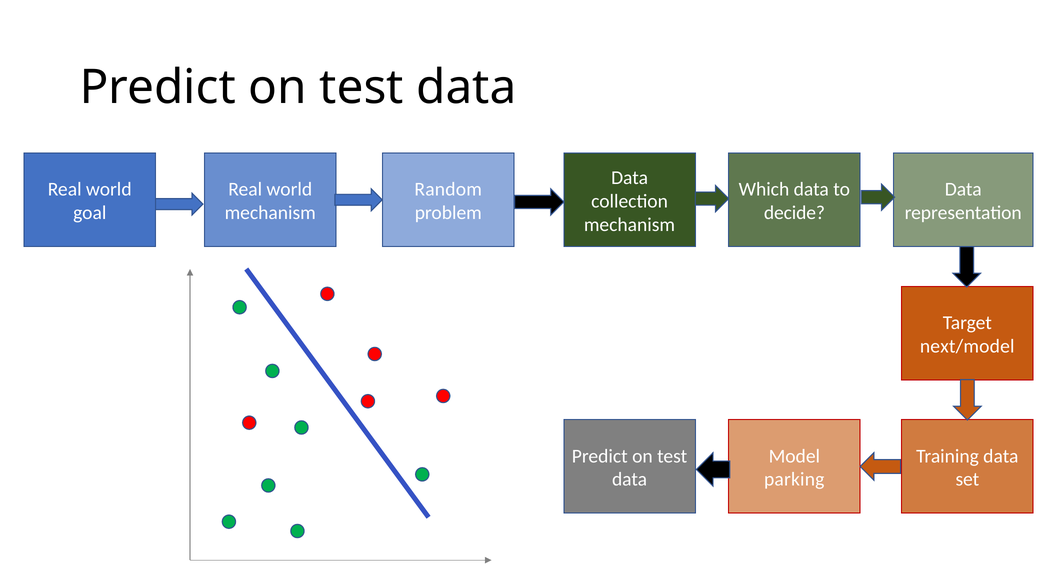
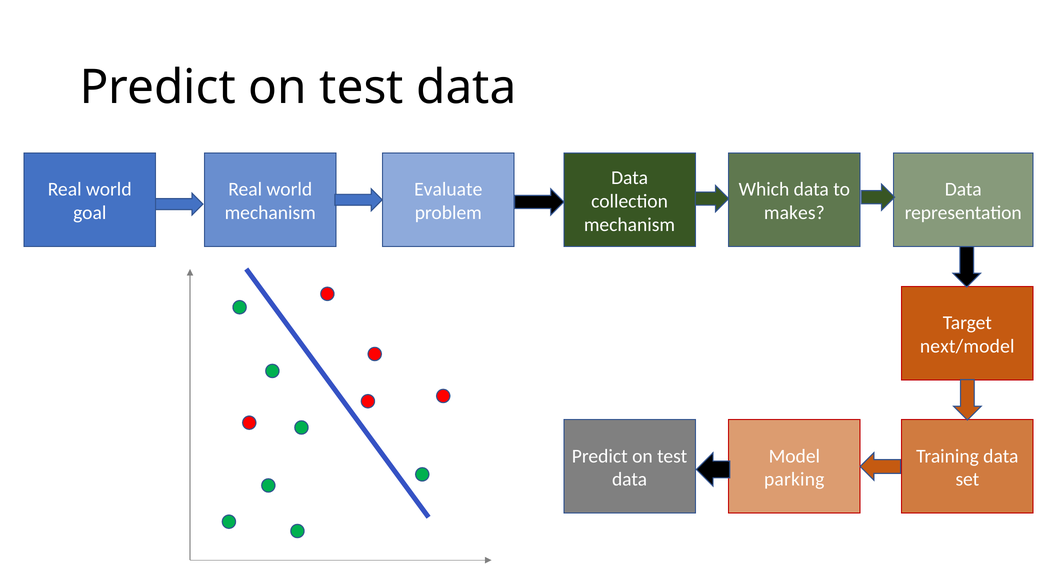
Random: Random -> Evaluate
decide: decide -> makes
